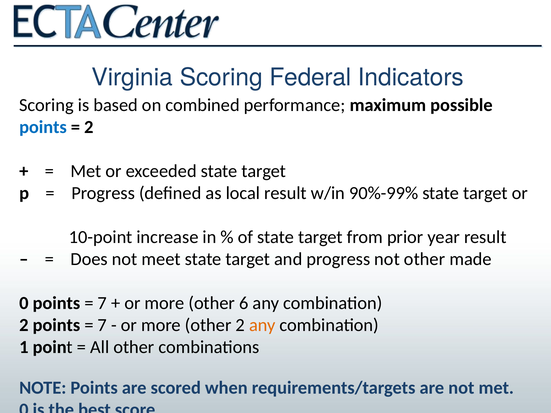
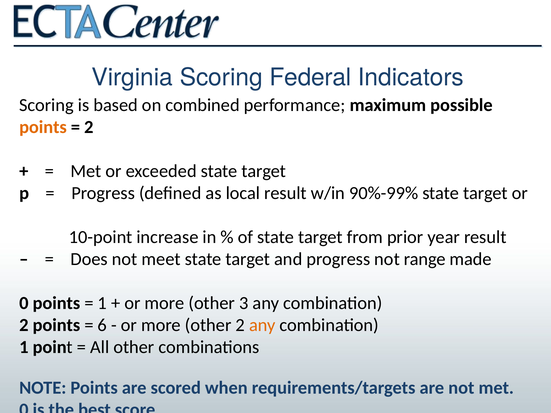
points at (43, 127) colour: blue -> orange
not other: other -> range
7 at (102, 303): 7 -> 1
6: 6 -> 3
7 at (102, 325): 7 -> 6
